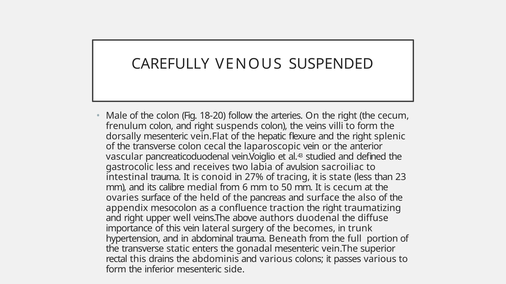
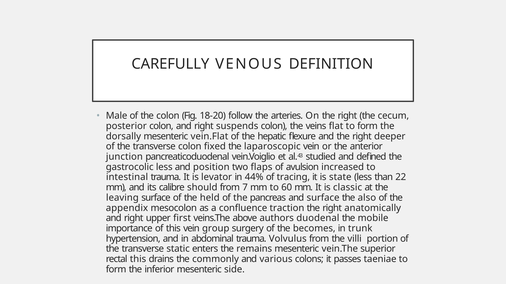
SUSPENDED: SUSPENDED -> DEFINITION
frenulum: frenulum -> posterior
villi: villi -> flat
splenic: splenic -> deeper
cecal: cecal -> fixed
vascular: vascular -> junction
receives: receives -> position
labia: labia -> flaps
sacroiliac: sacroiliac -> increased
conoid: conoid -> levator
27%: 27% -> 44%
23: 23 -> 22
medial: medial -> should
6: 6 -> 7
50: 50 -> 60
is cecum: cecum -> classic
ovaries: ovaries -> leaving
traumatizing: traumatizing -> anatomically
well: well -> first
diffuse: diffuse -> mobile
lateral: lateral -> group
Beneath: Beneath -> Volvulus
full: full -> villi
gonadal: gonadal -> remains
abdominis: abdominis -> commonly
passes various: various -> taeniae
